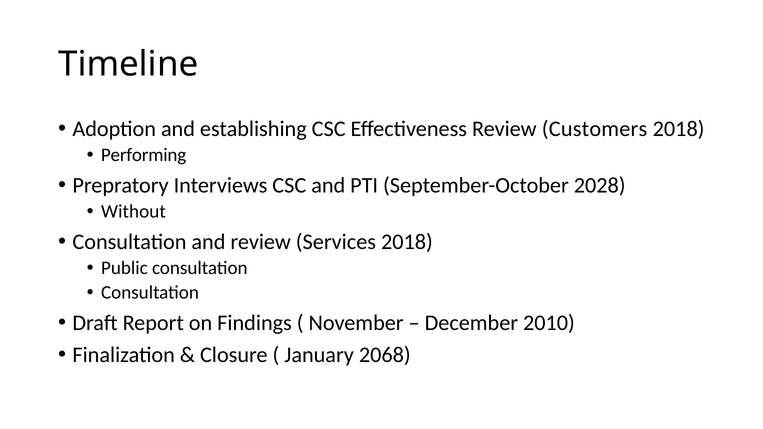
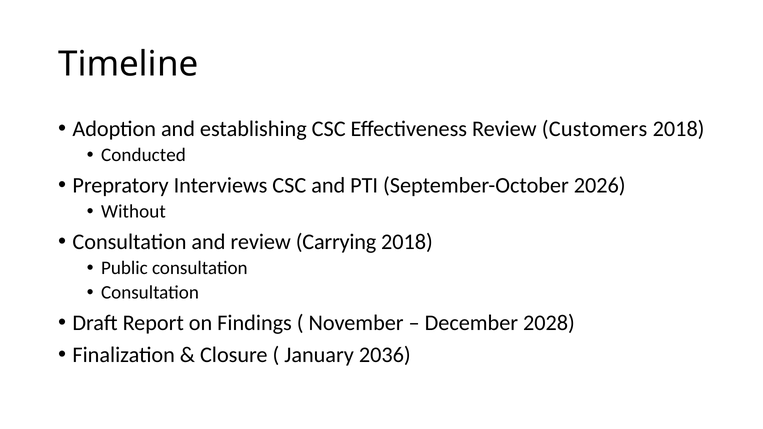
Performing: Performing -> Conducted
2028: 2028 -> 2026
Services: Services -> Carrying
2010: 2010 -> 2028
2068: 2068 -> 2036
